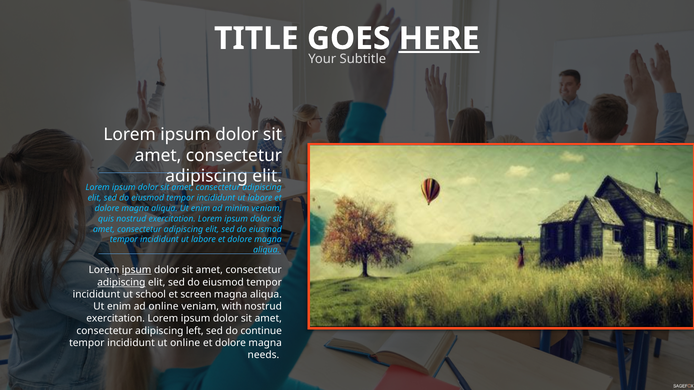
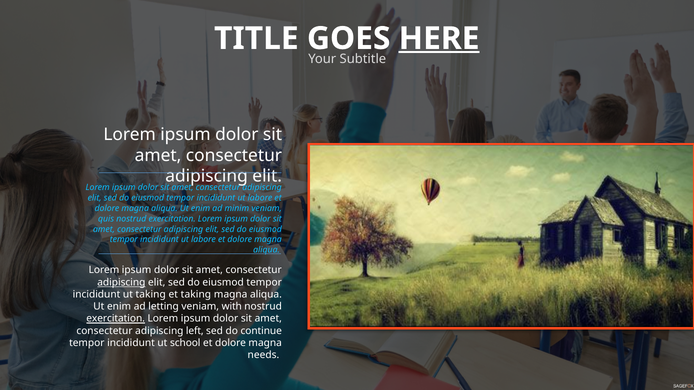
ipsum at (137, 270) underline: present -> none
ut school: school -> taking
et screen: screen -> taking
ad online: online -> letting
exercitation at (116, 319) underline: none -> present
ut online: online -> school
